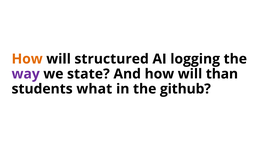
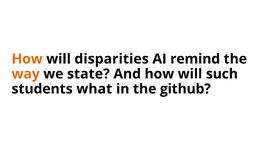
structured: structured -> disparities
logging: logging -> remind
way colour: purple -> orange
than: than -> such
